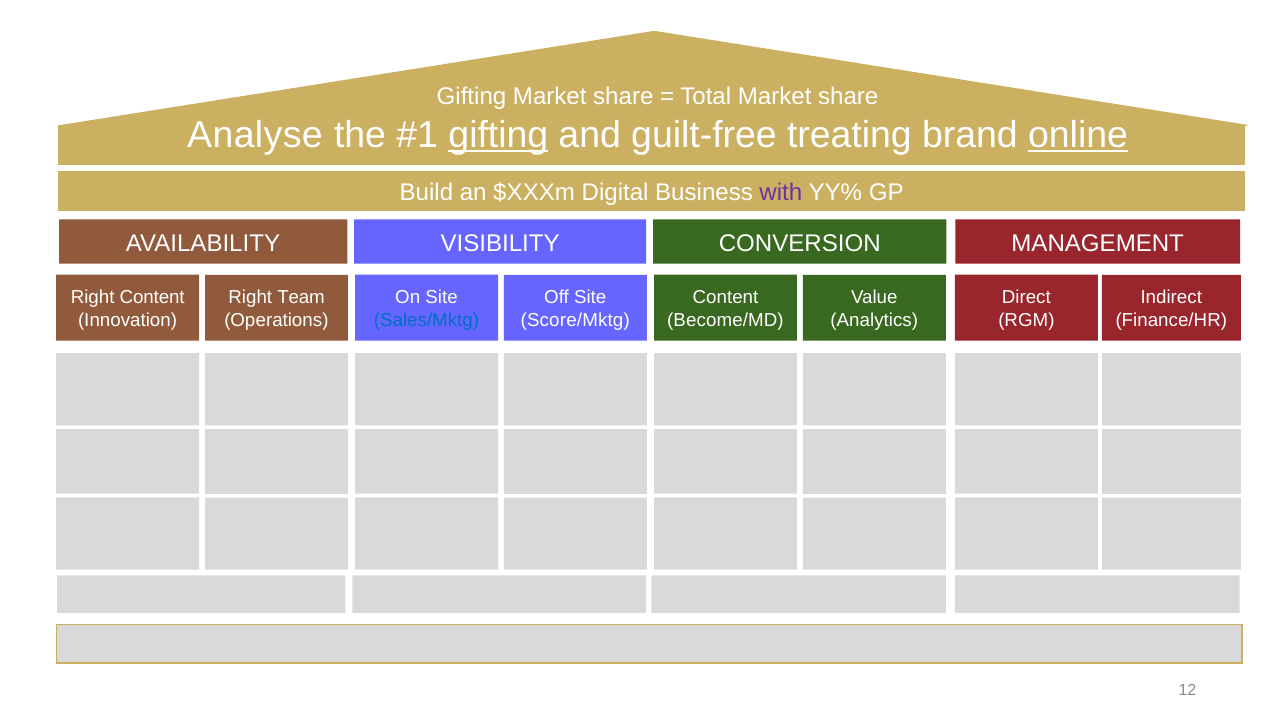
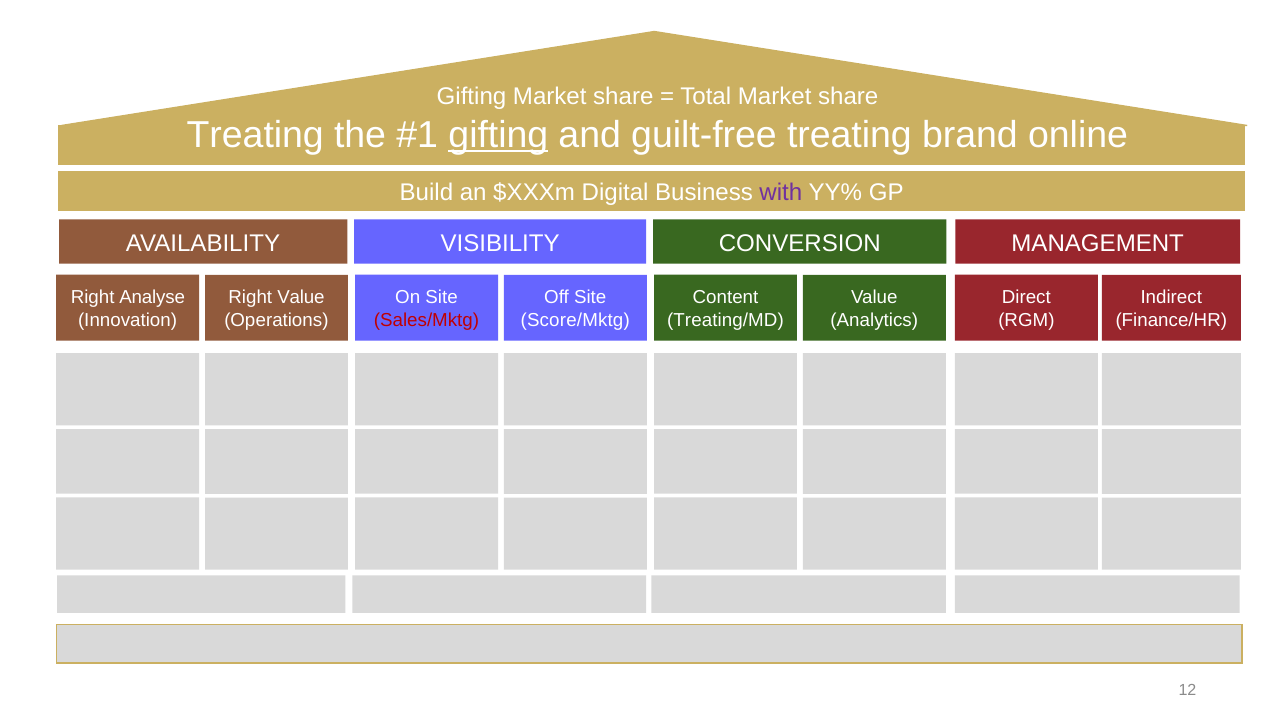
Analyse at (255, 135): Analyse -> Treating
online underline: present -> none
Right Content: Content -> Analyse
Right Team: Team -> Value
Sales/Mktg colour: blue -> red
Become/MD: Become/MD -> Treating/MD
